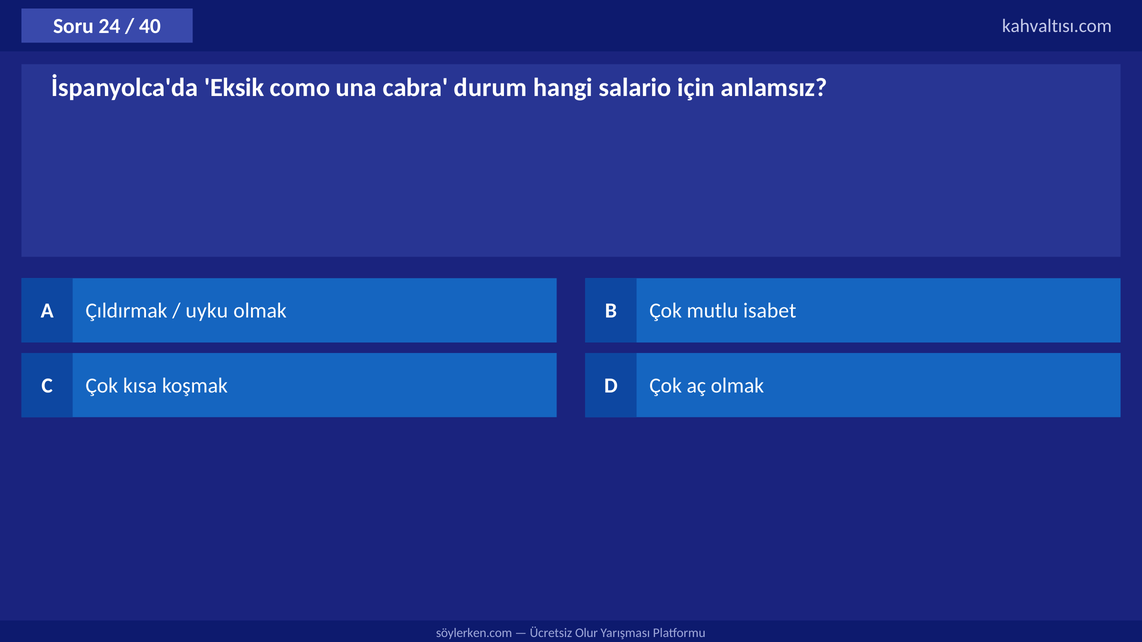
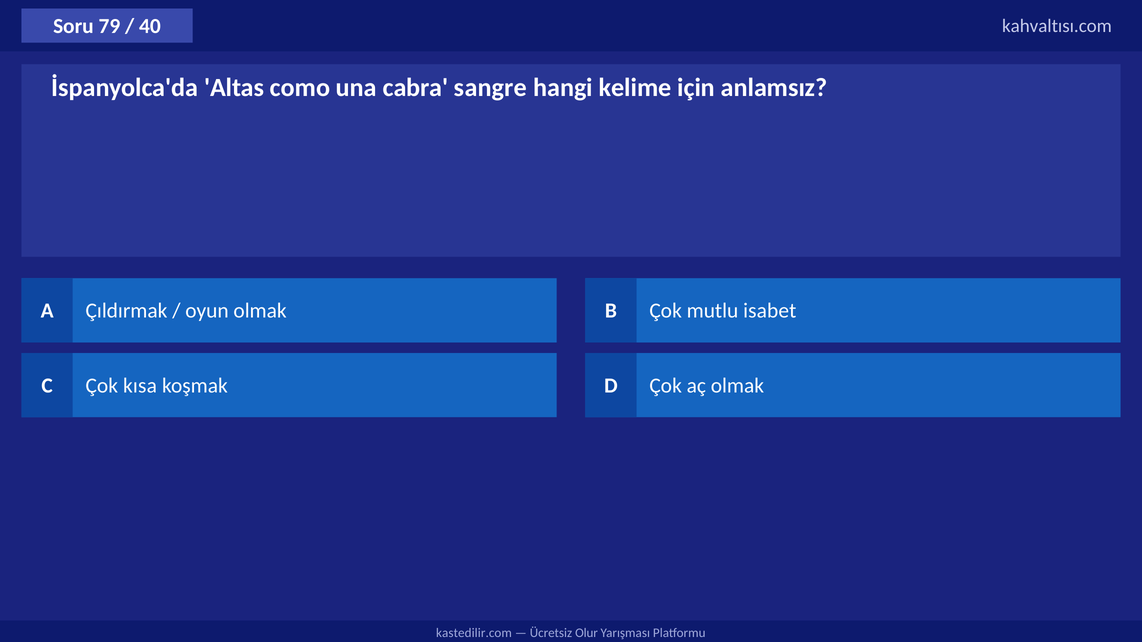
24: 24 -> 79
Eksik: Eksik -> Altas
durum: durum -> sangre
salario: salario -> kelime
uyku: uyku -> oyun
söylerken.com: söylerken.com -> kastedilir.com
